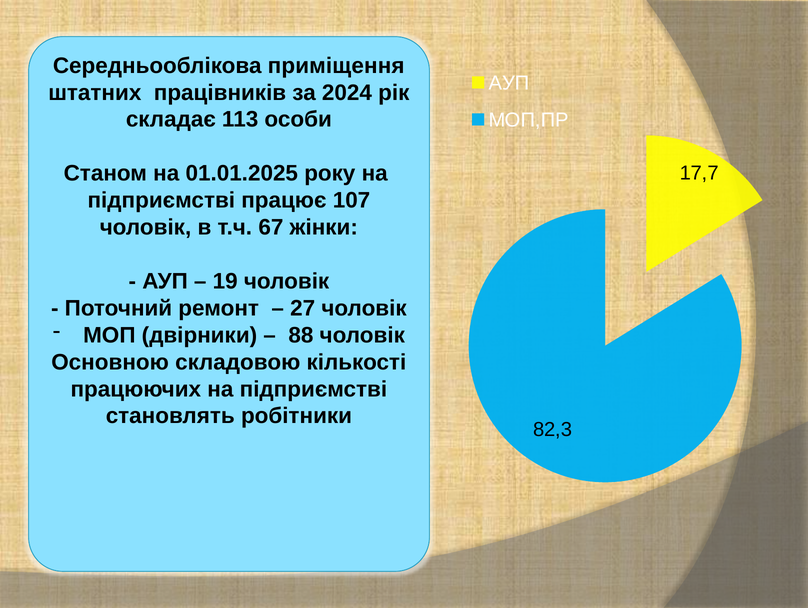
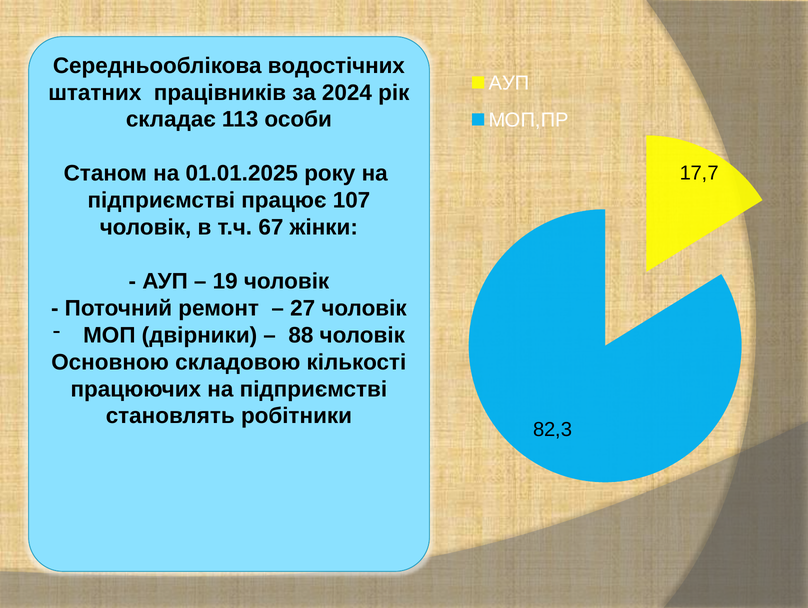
приміщення: приміщення -> водостічних
